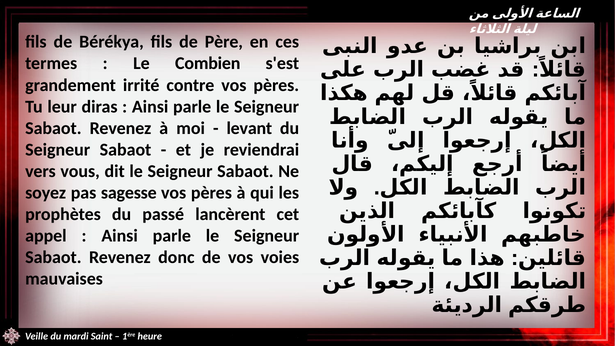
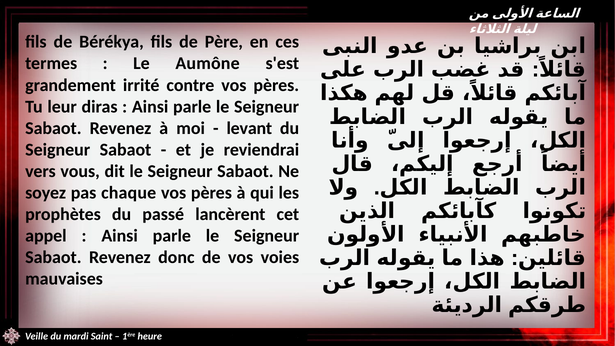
Combien: Combien -> Aumône
sagesse: sagesse -> chaque
